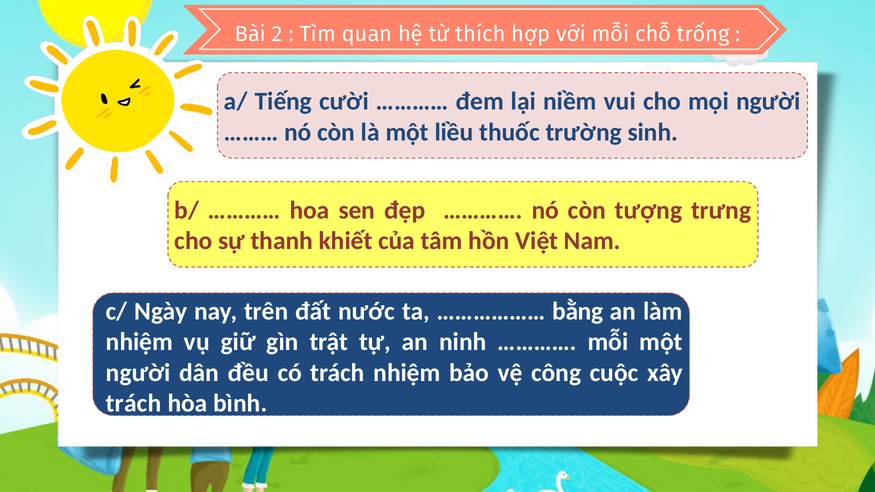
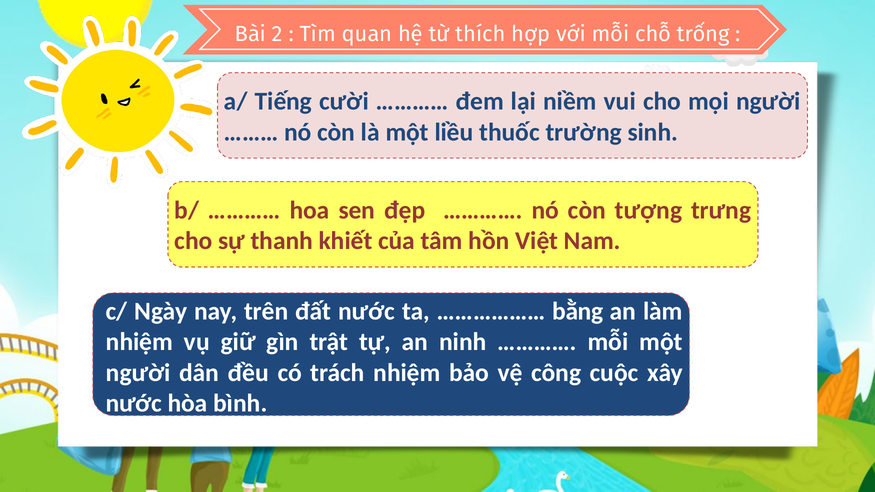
trách at (134, 403): trách -> nước
